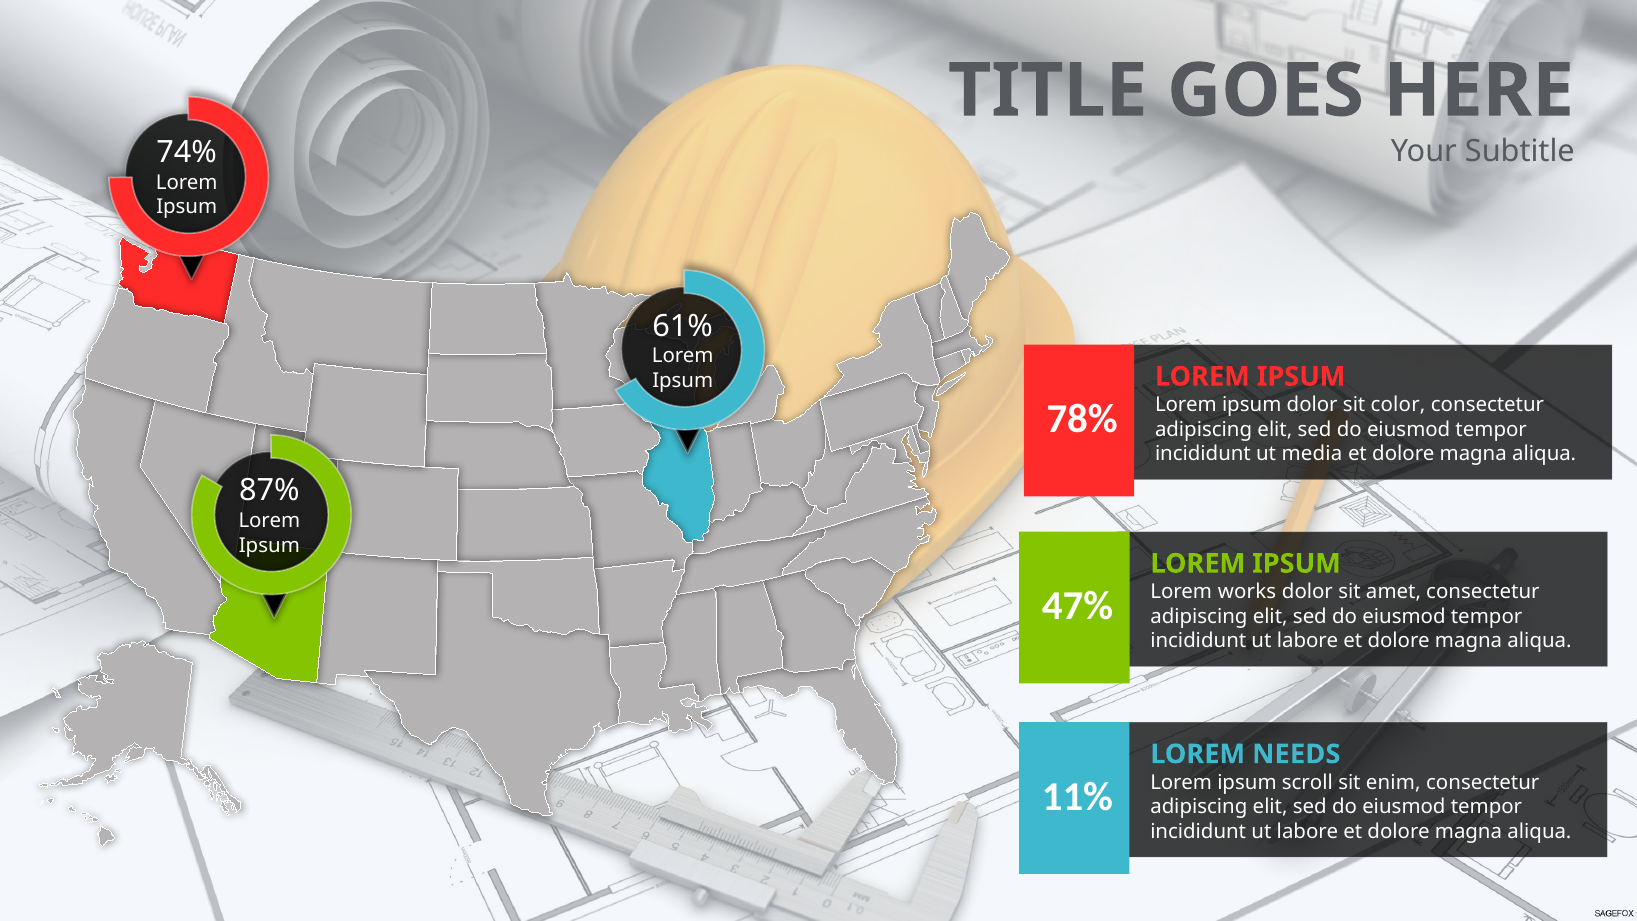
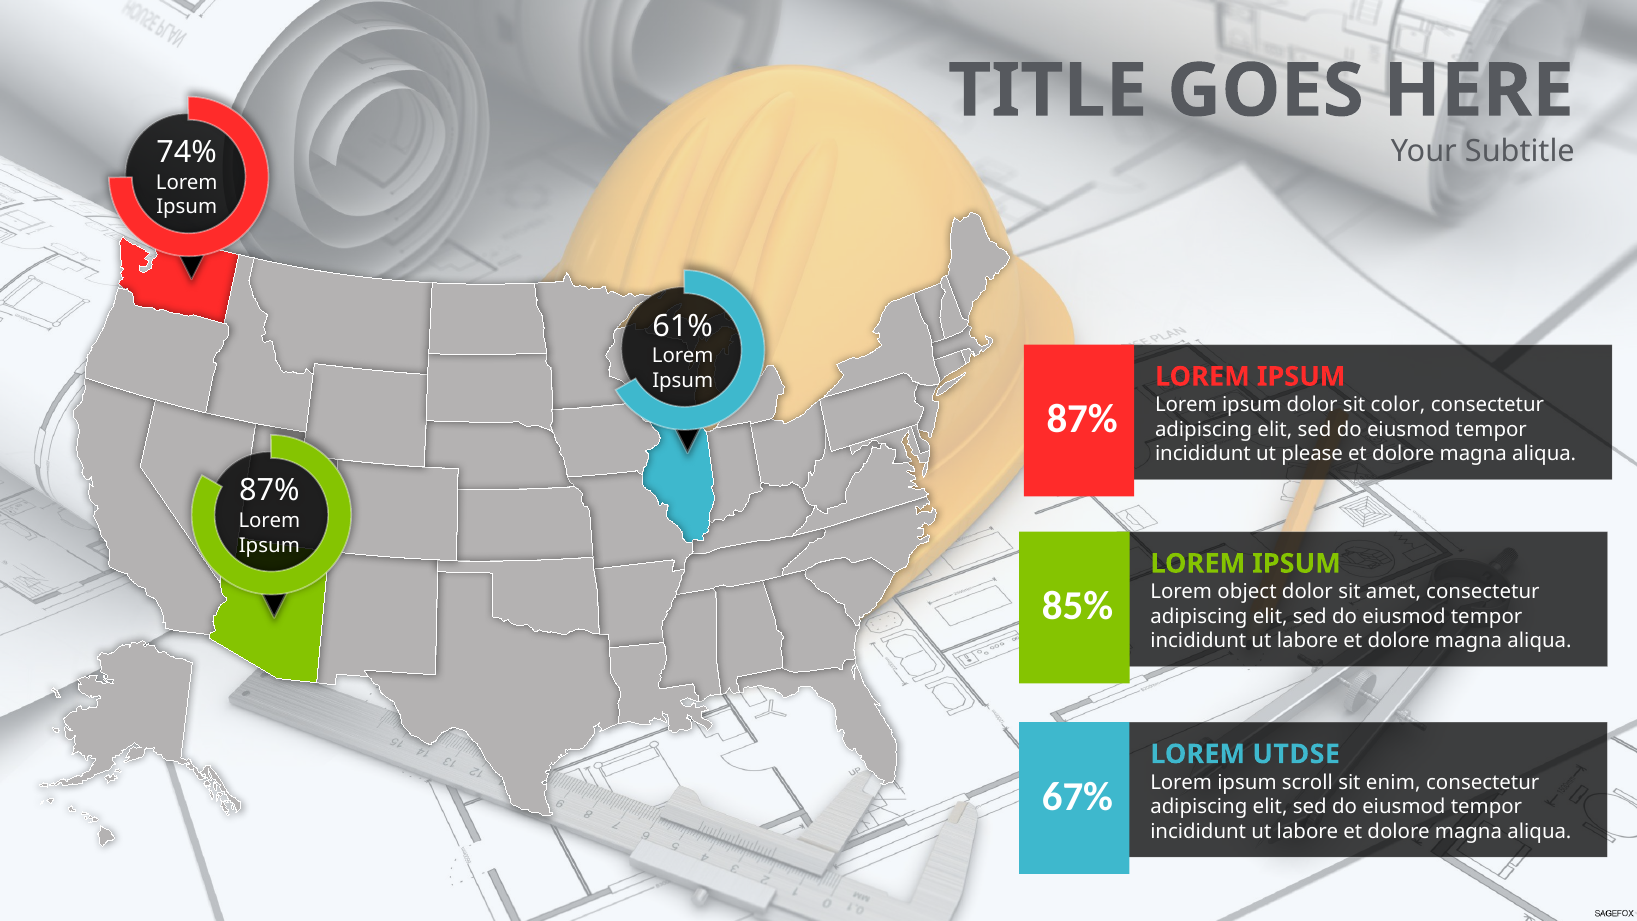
78% at (1082, 419): 78% -> 87%
media: media -> please
works: works -> object
47%: 47% -> 85%
NEEDS: NEEDS -> UTDSE
11%: 11% -> 67%
